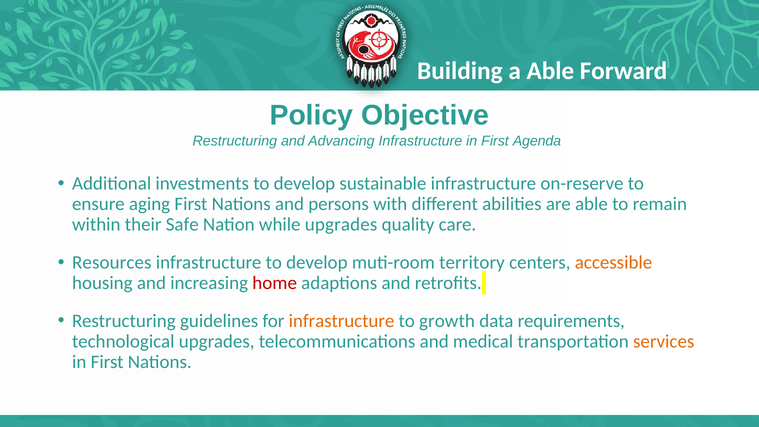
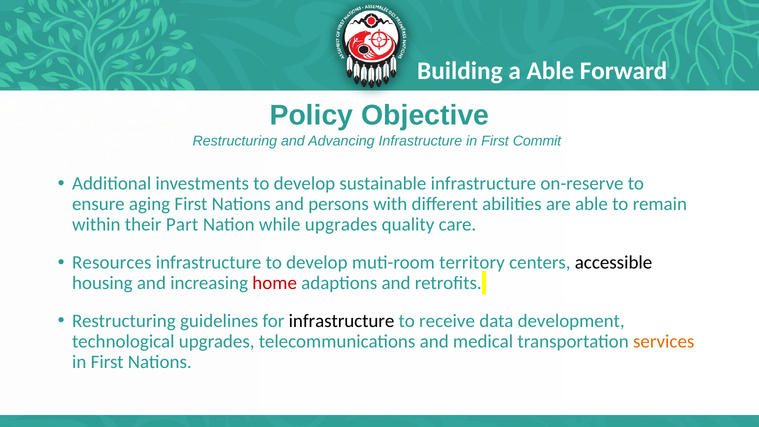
Agenda: Agenda -> Commit
Safe: Safe -> Part
accessible colour: orange -> black
infrastructure at (342, 321) colour: orange -> black
growth: growth -> receive
requirements: requirements -> development
